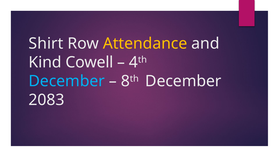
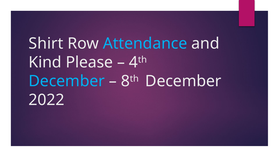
Attendance colour: yellow -> light blue
Cowell: Cowell -> Please
2083: 2083 -> 2022
